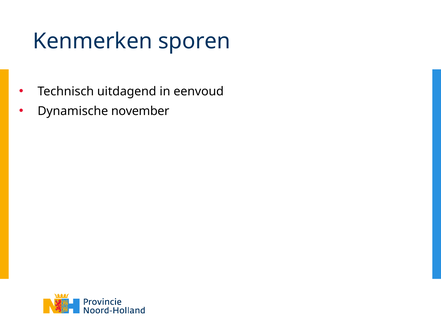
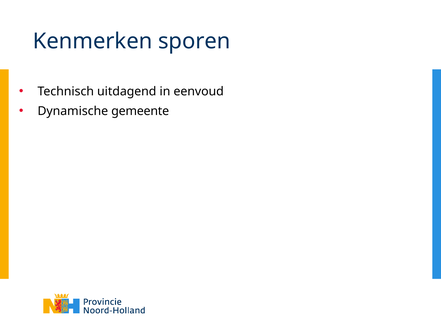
november: november -> gemeente
